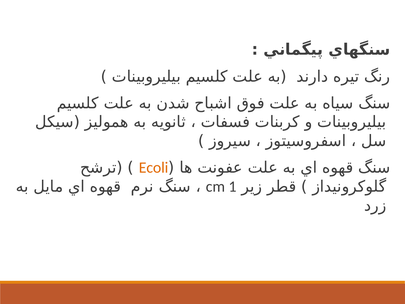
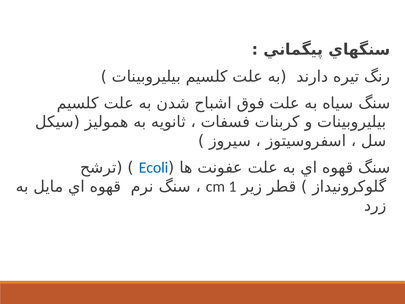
Ecoli colour: orange -> blue
